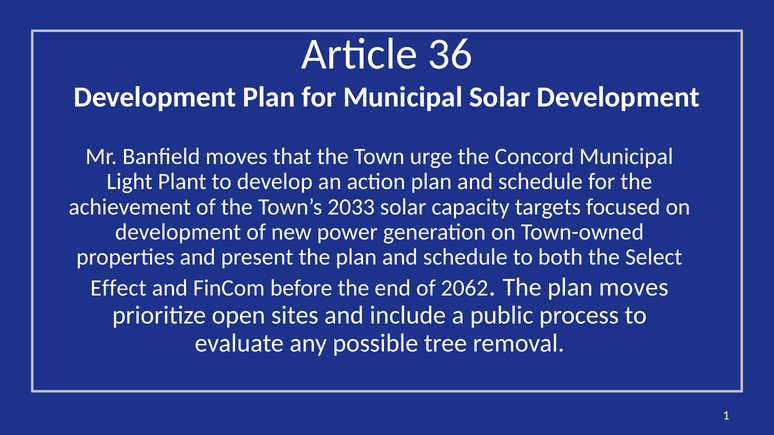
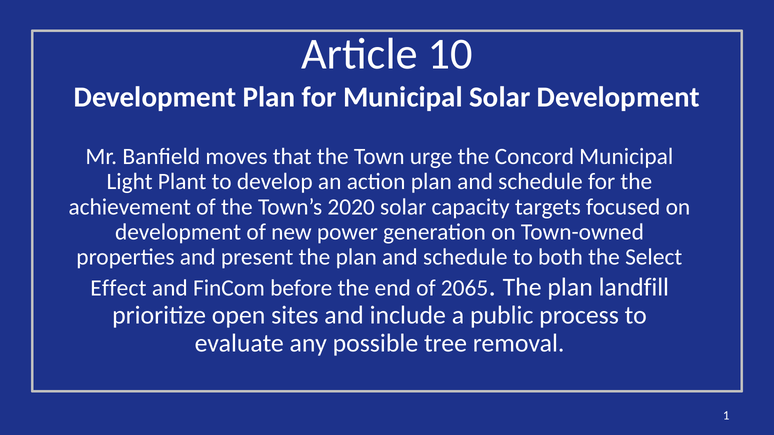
36: 36 -> 10
2033: 2033 -> 2020
2062: 2062 -> 2065
plan moves: moves -> landfill
